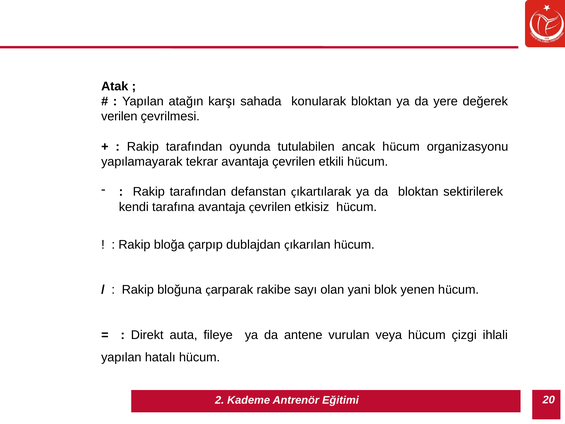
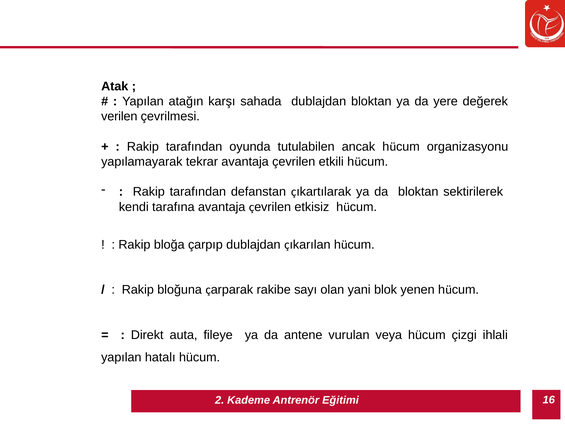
sahada konularak: konularak -> dublajdan
20: 20 -> 16
